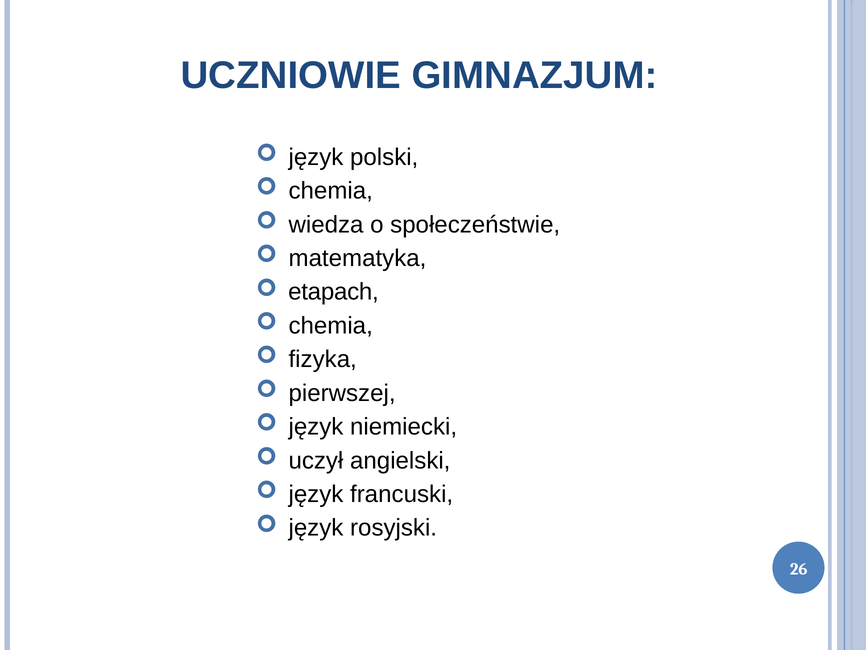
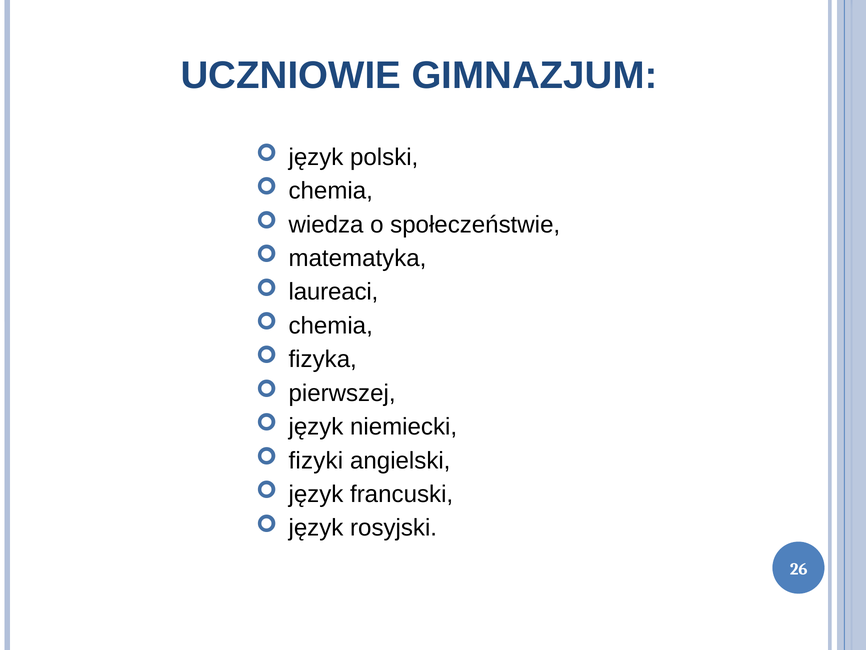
etapach: etapach -> laureaci
uczył: uczył -> fizyki
